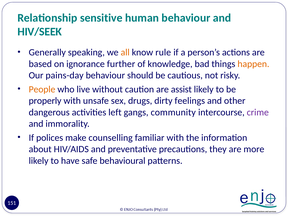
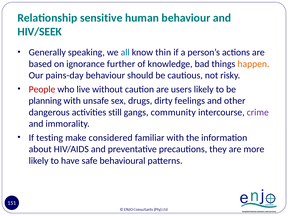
all colour: orange -> blue
rule: rule -> thin
People colour: orange -> red
assist: assist -> users
properly: properly -> planning
left: left -> still
polices: polices -> testing
counselling: counselling -> considered
